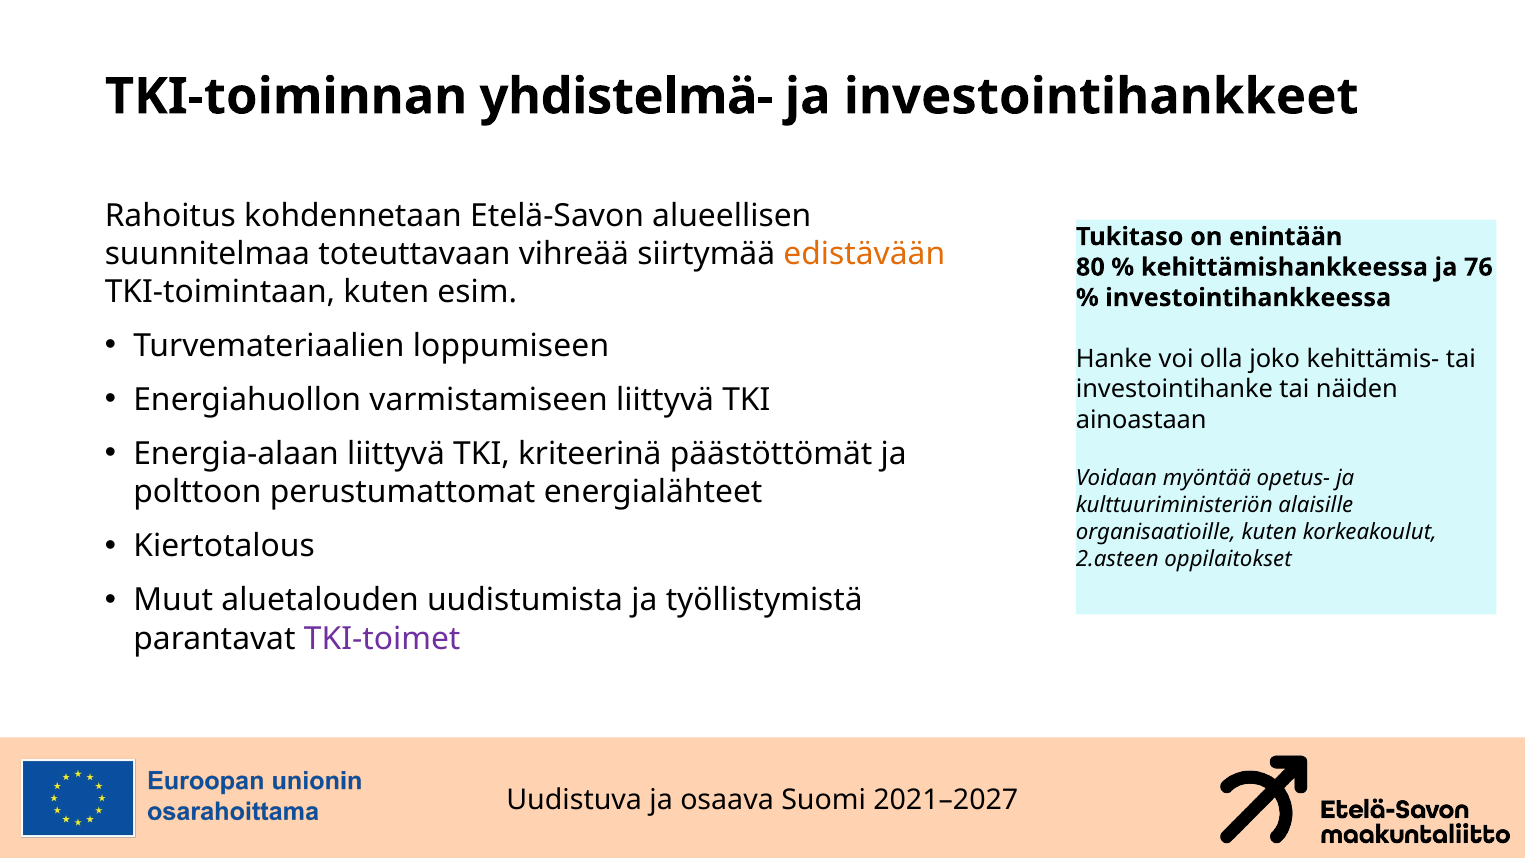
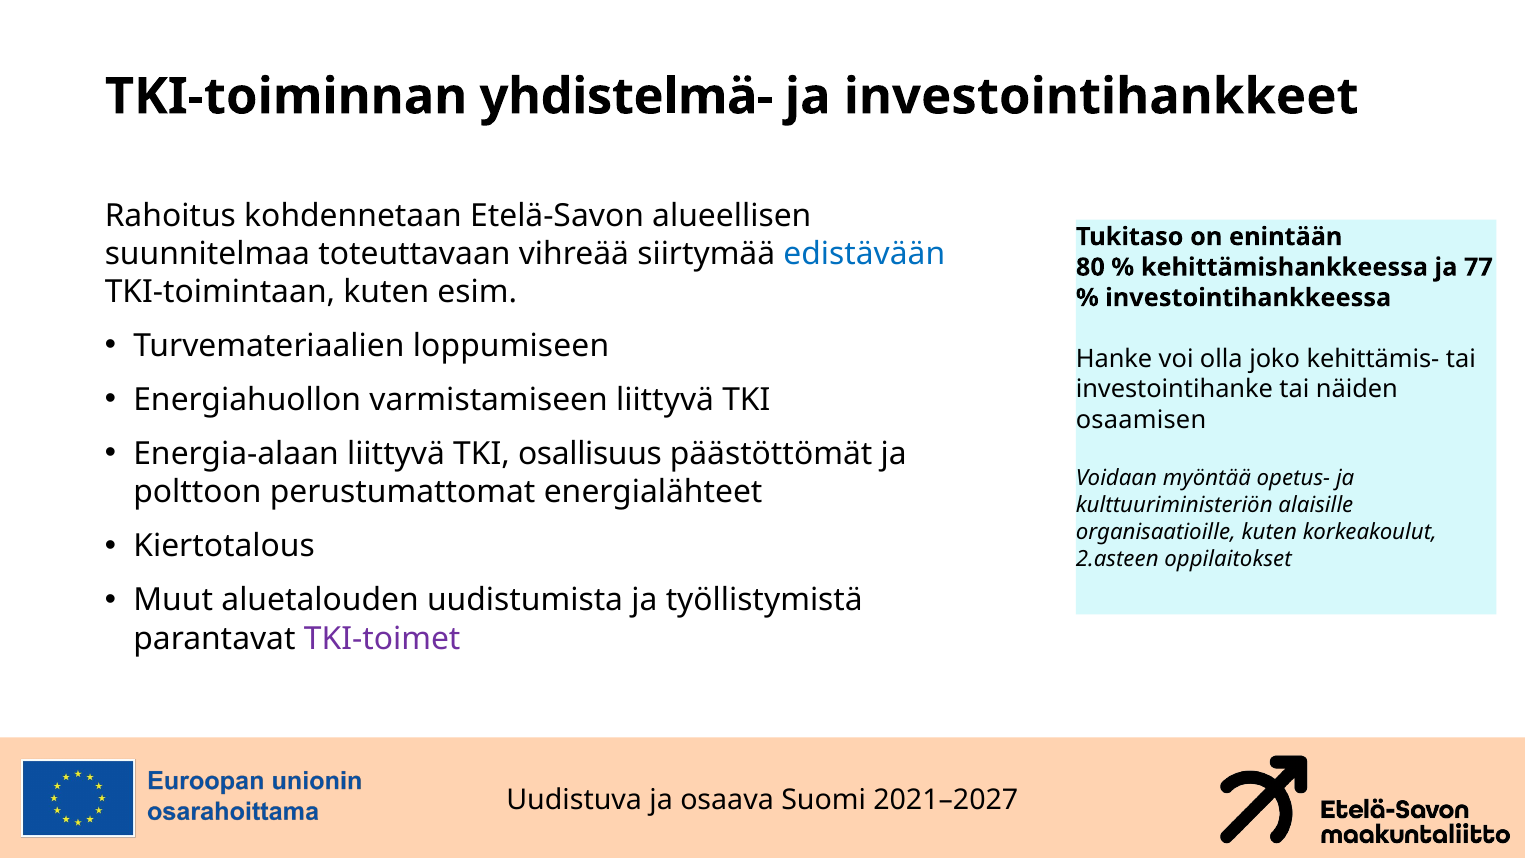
edistävään colour: orange -> blue
76: 76 -> 77
ainoastaan: ainoastaan -> osaamisen
kriteerinä: kriteerinä -> osallisuus
